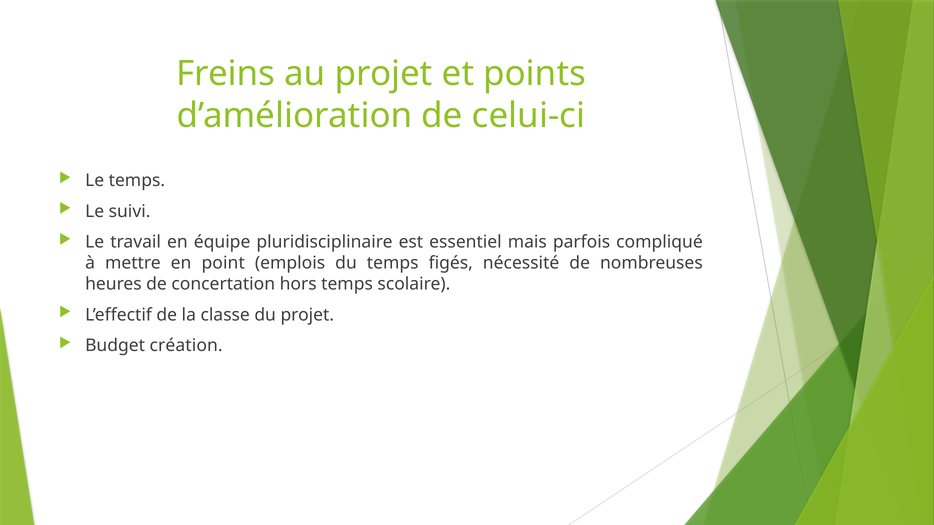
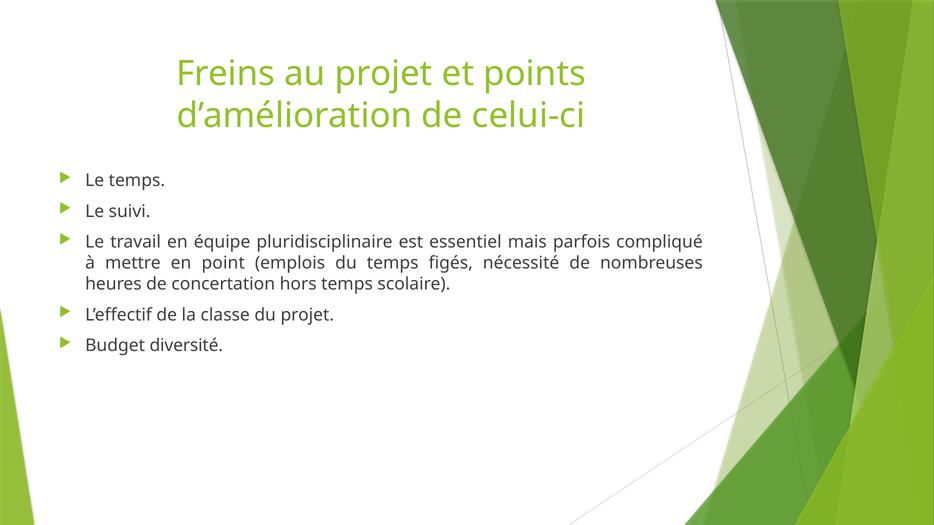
création: création -> diversité
